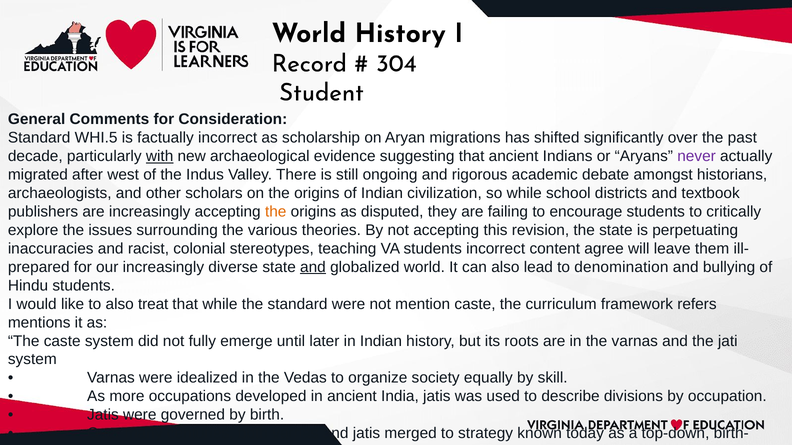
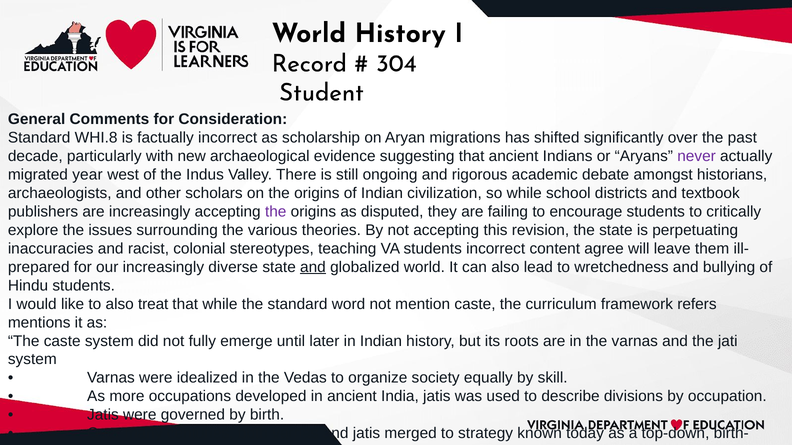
WHI.5: WHI.5 -> WHI.8
with underline: present -> none
migrated after: after -> year
the at (276, 212) colour: orange -> purple
denomination: denomination -> wretchedness
standard were: were -> word
